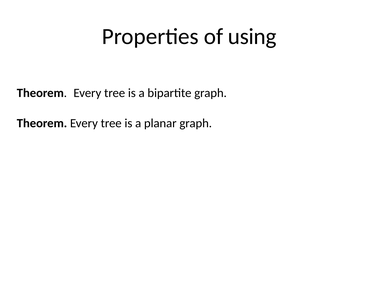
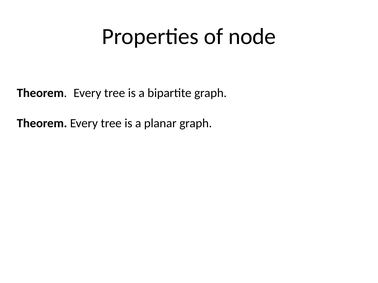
using: using -> node
